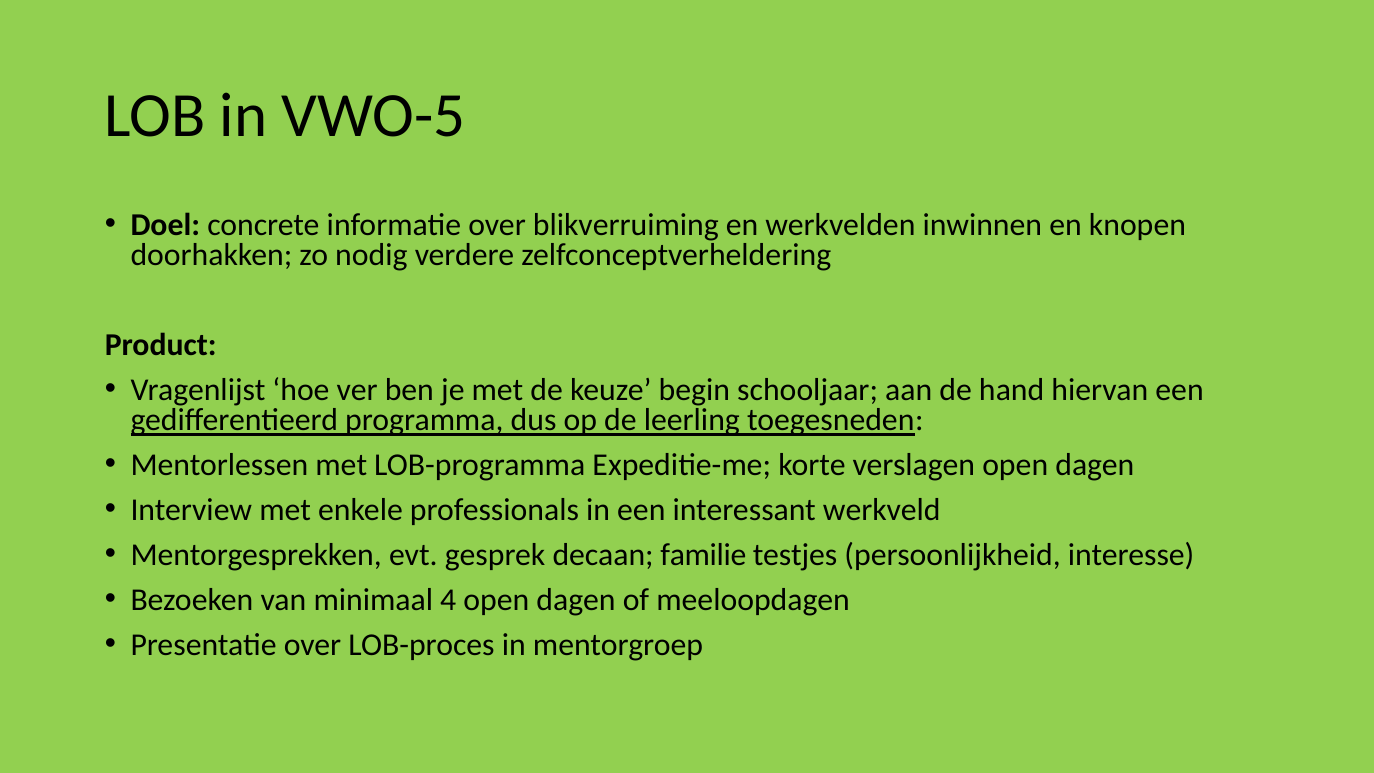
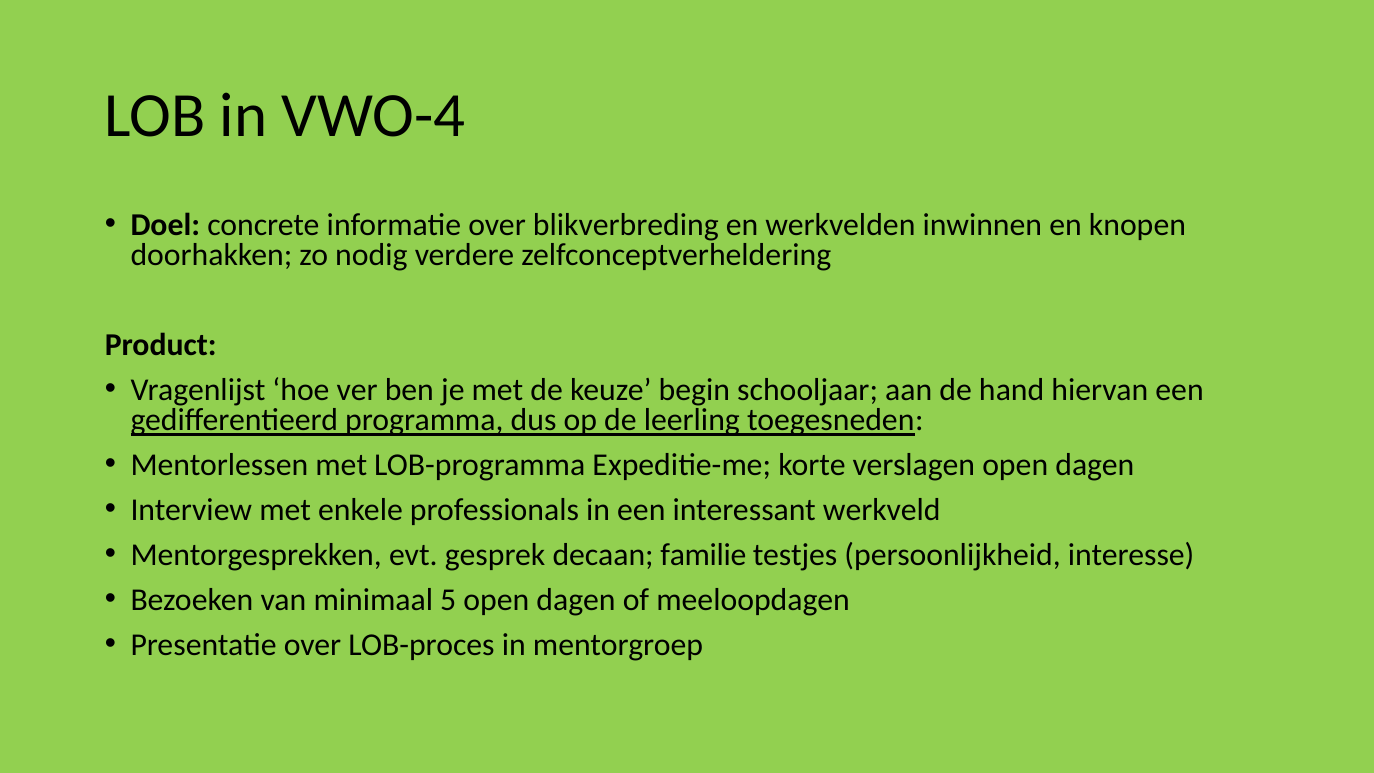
VWO-5: VWO-5 -> VWO-4
blikverruiming: blikverruiming -> blikverbreding
4: 4 -> 5
